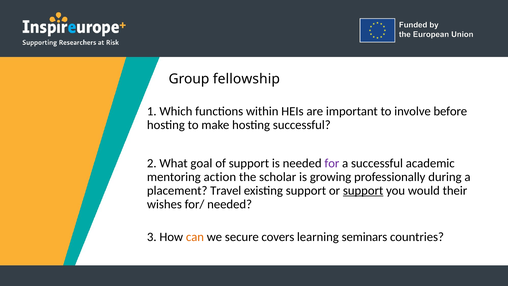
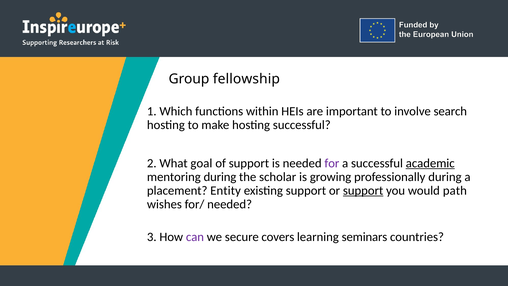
before: before -> search
academic underline: none -> present
mentoring action: action -> during
Travel: Travel -> Entity
their: their -> path
can colour: orange -> purple
